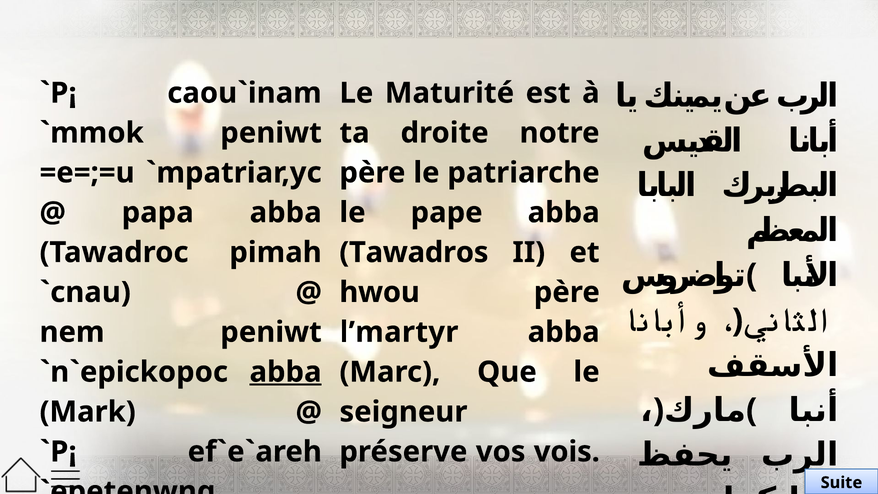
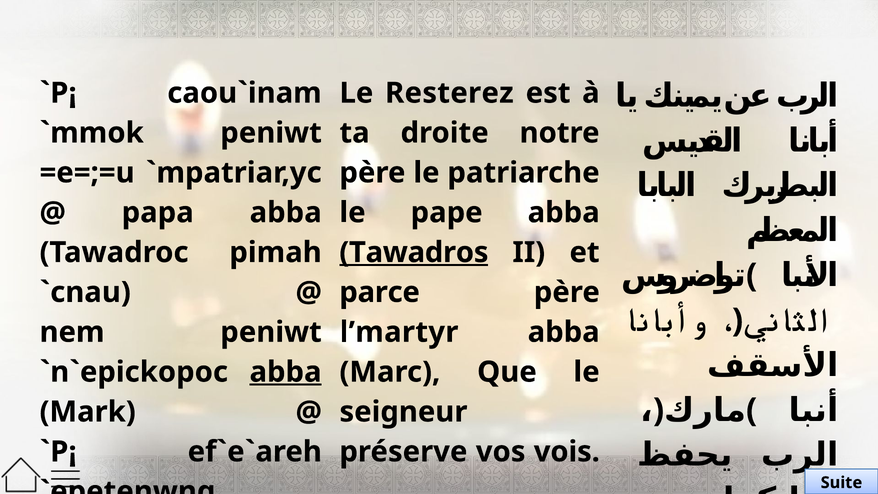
Maturité: Maturité -> Resterez
Tawadros underline: none -> present
hwou: hwou -> parce
